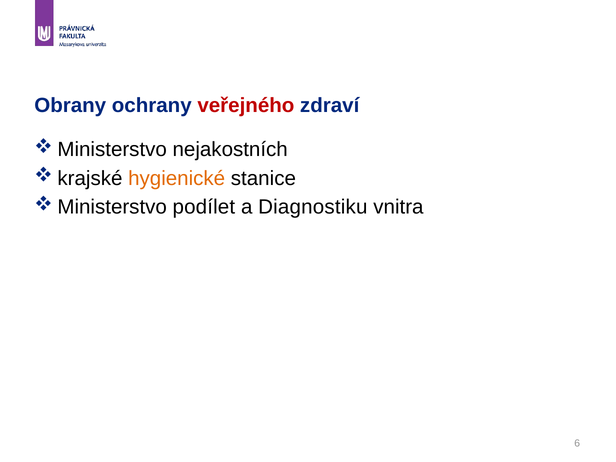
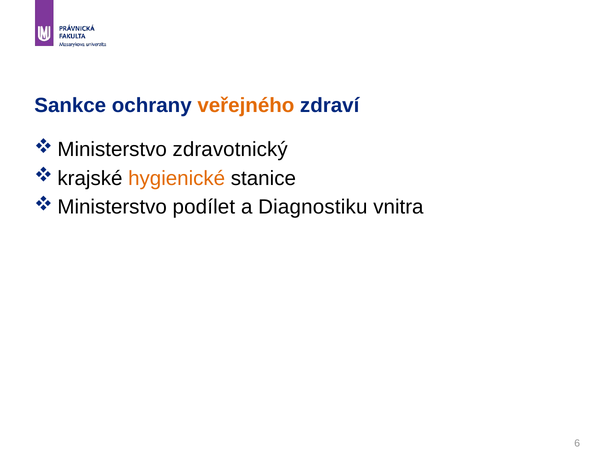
Obrany: Obrany -> Sankce
veřejného colour: red -> orange
nejakostních: nejakostních -> zdravotnický
